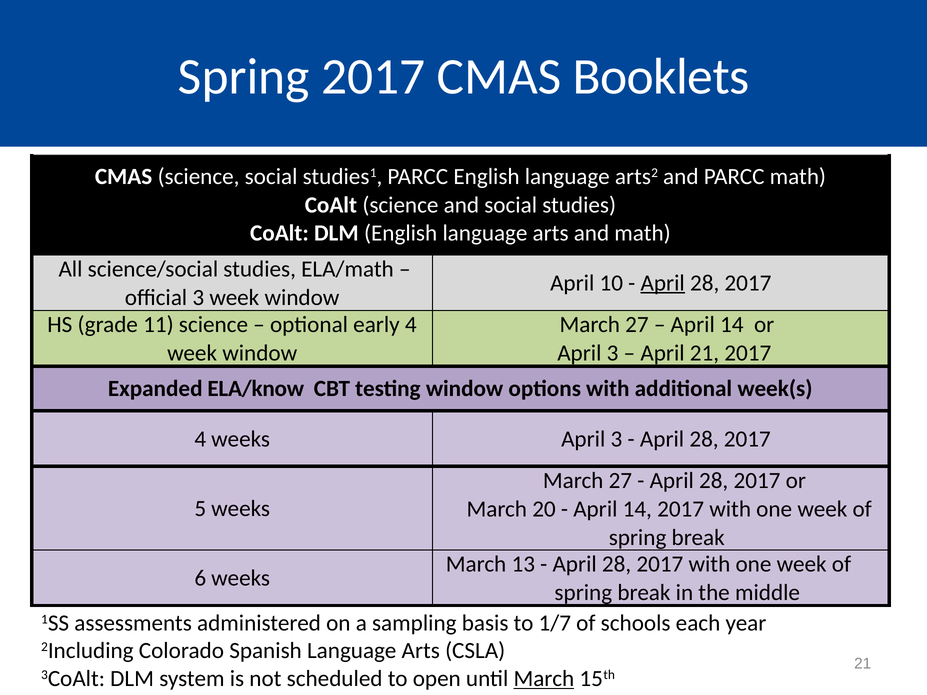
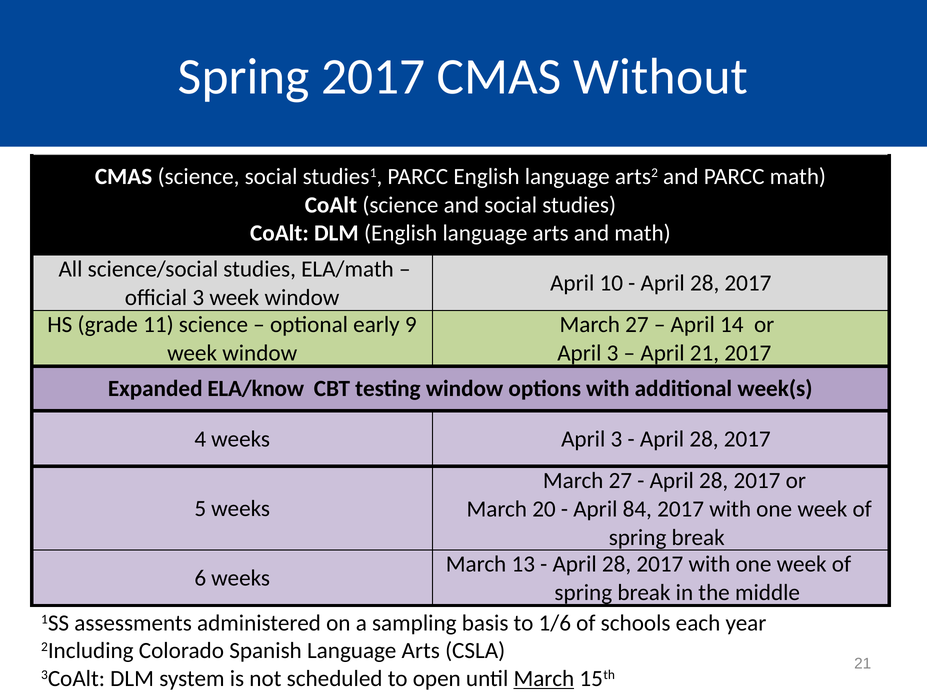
Booklets: Booklets -> Without
April at (663, 283) underline: present -> none
early 4: 4 -> 9
14 at (637, 509): 14 -> 84
1/7: 1/7 -> 1/6
